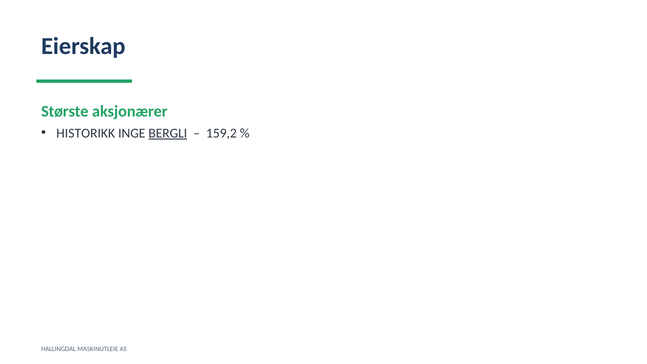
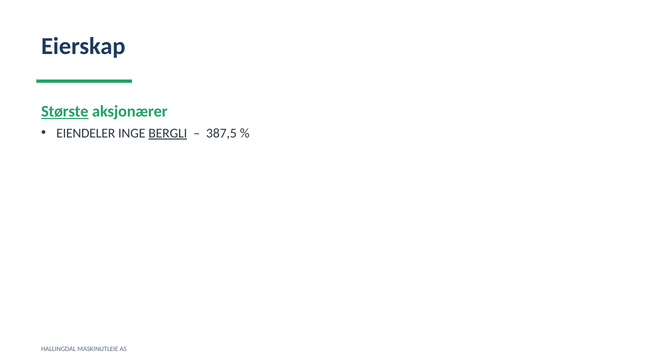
Største underline: none -> present
HISTORIKK: HISTORIKK -> EIENDELER
159,2: 159,2 -> 387,5
